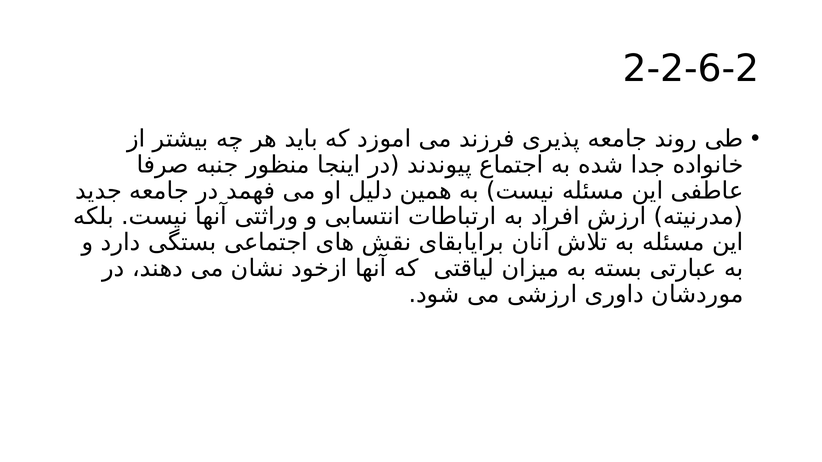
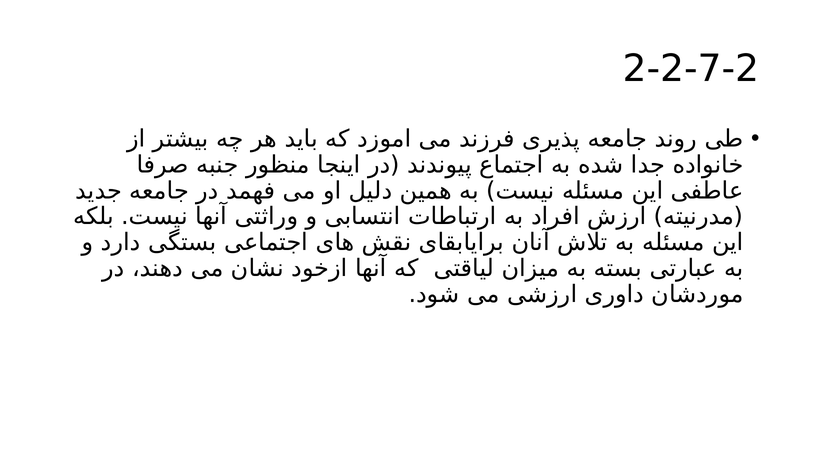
2-2-6-2: 2-2-6-2 -> 2-2-7-2
